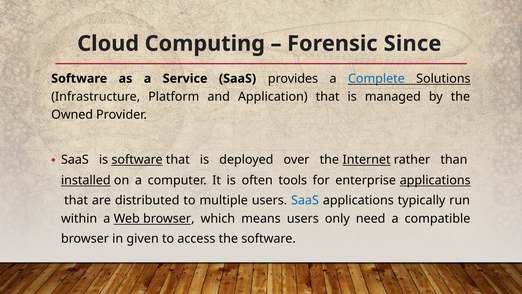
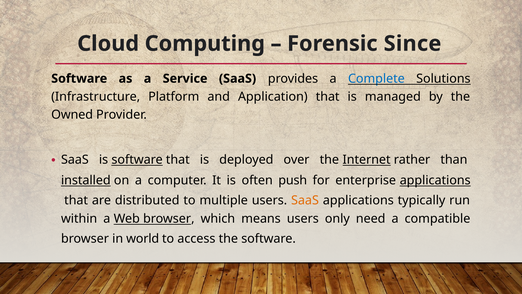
tools: tools -> push
SaaS at (305, 200) colour: blue -> orange
given: given -> world
